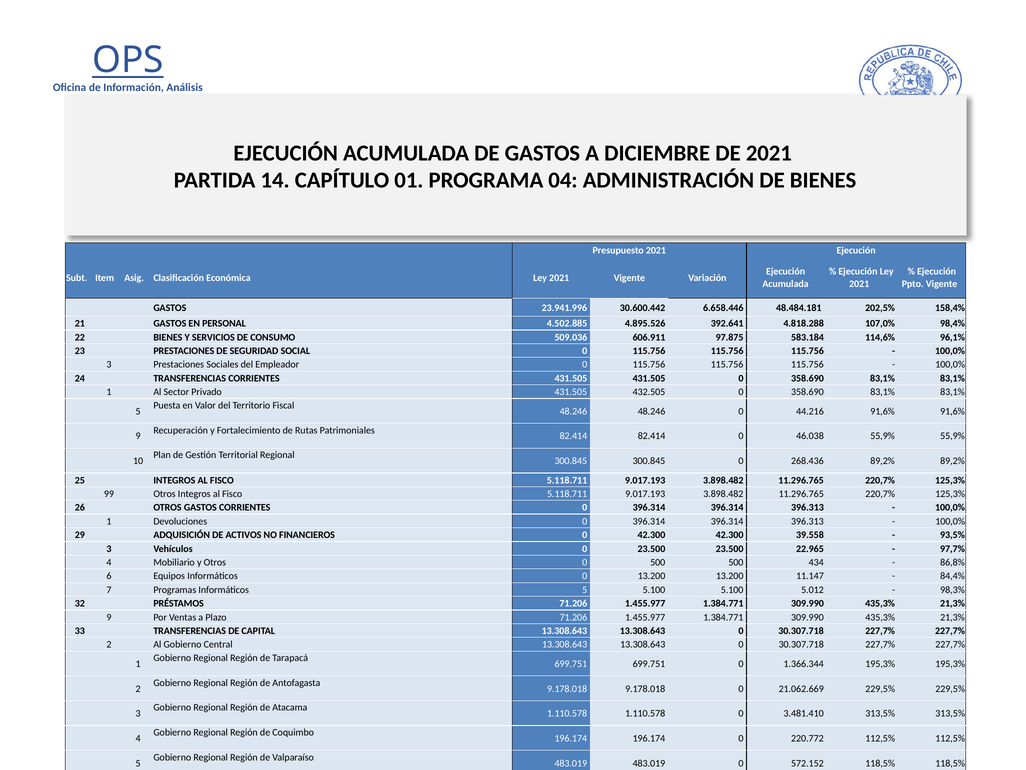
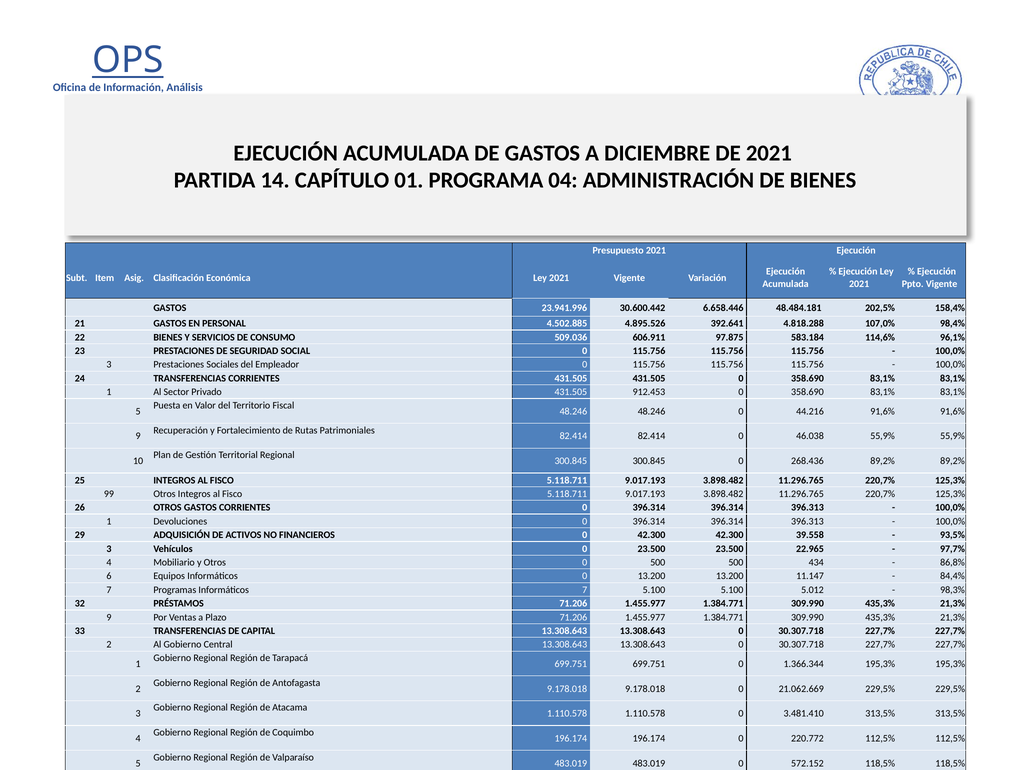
432.505: 432.505 -> 912.453
Informáticos 5: 5 -> 7
